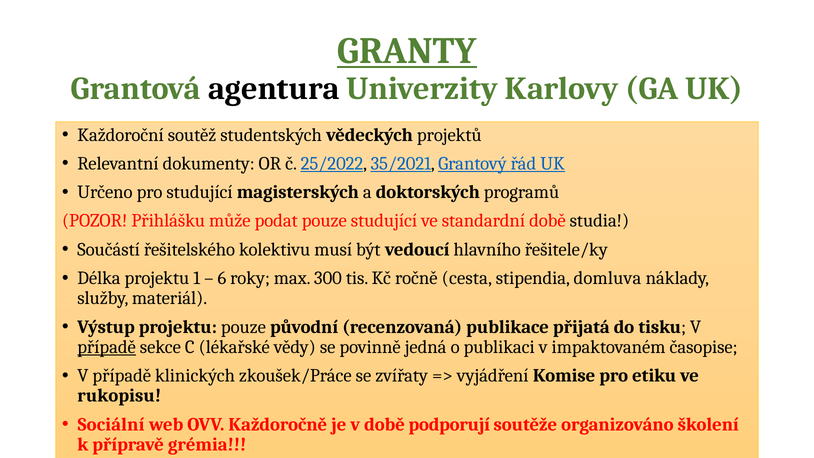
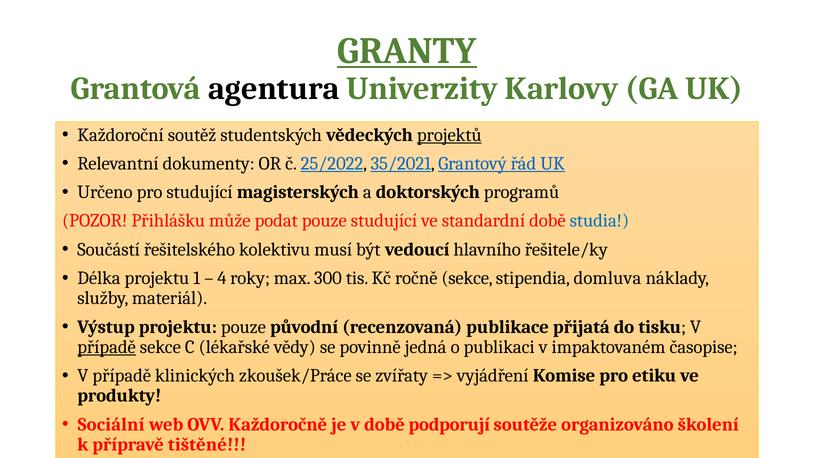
projektů underline: none -> present
studia colour: black -> blue
6: 6 -> 4
ročně cesta: cesta -> sekce
rukopisu: rukopisu -> produkty
grémia: grémia -> tištěné
